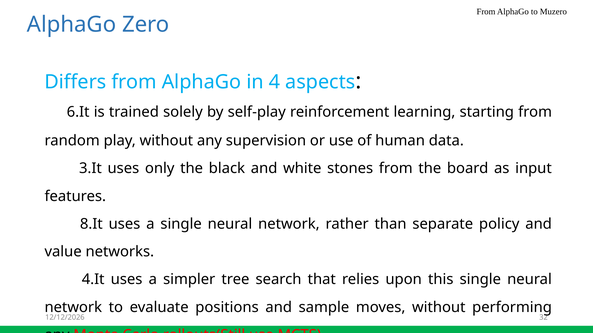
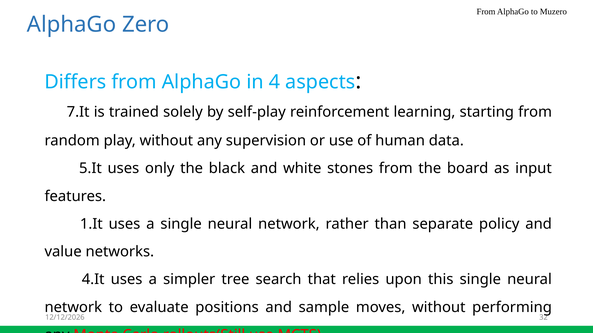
6.It: 6.It -> 7.It
3.It: 3.It -> 5.It
8.It: 8.It -> 1.It
